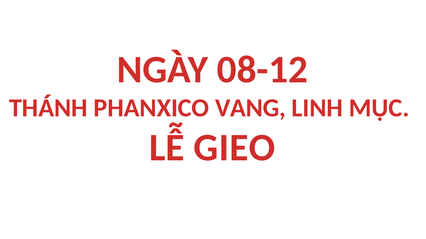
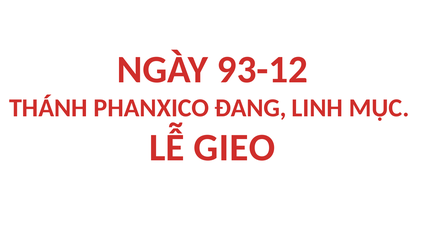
08-12: 08-12 -> 93-12
VANG: VANG -> ĐANG
